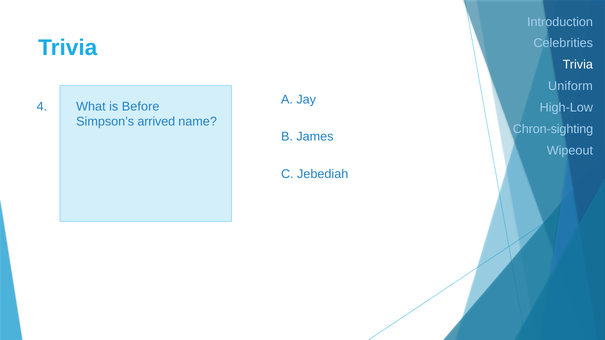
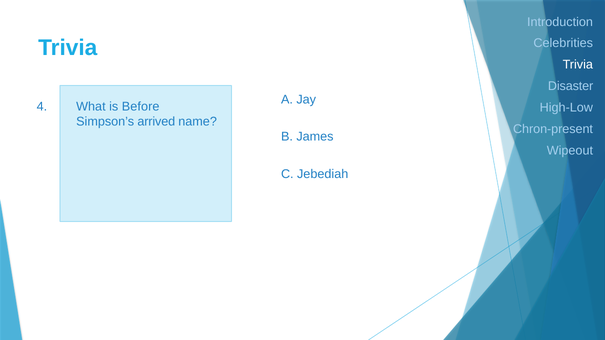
Uniform: Uniform -> Disaster
Chron-sighting: Chron-sighting -> Chron-present
